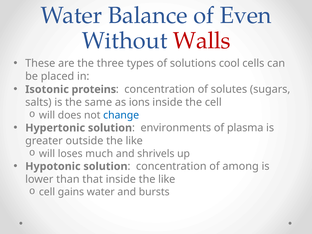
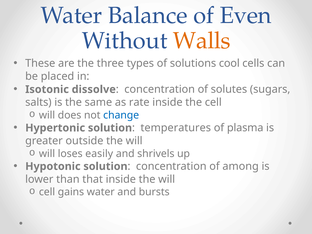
Walls colour: red -> orange
proteins: proteins -> dissolve
ions: ions -> rate
environments: environments -> temperatures
outside the like: like -> will
much: much -> easily
inside the like: like -> will
